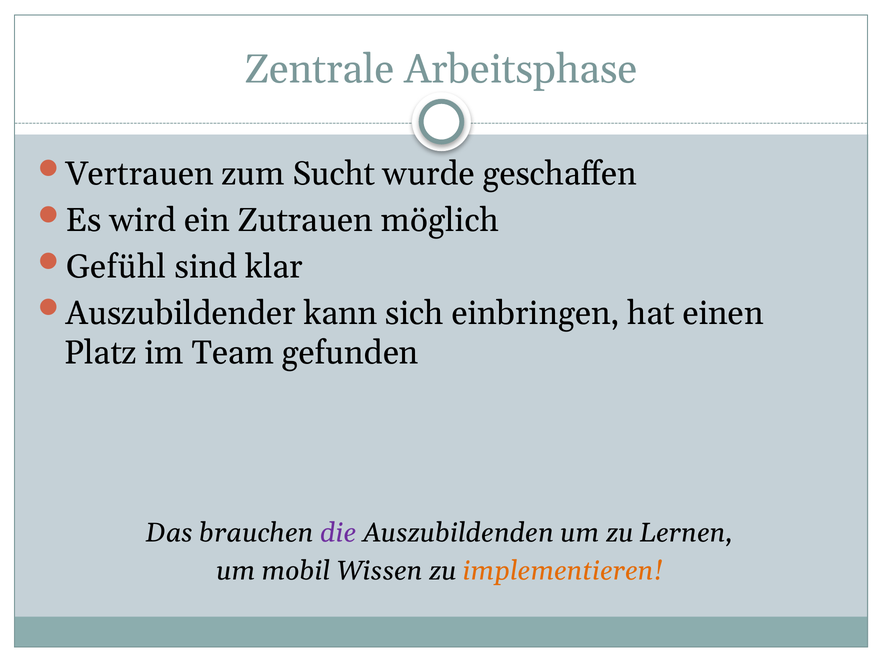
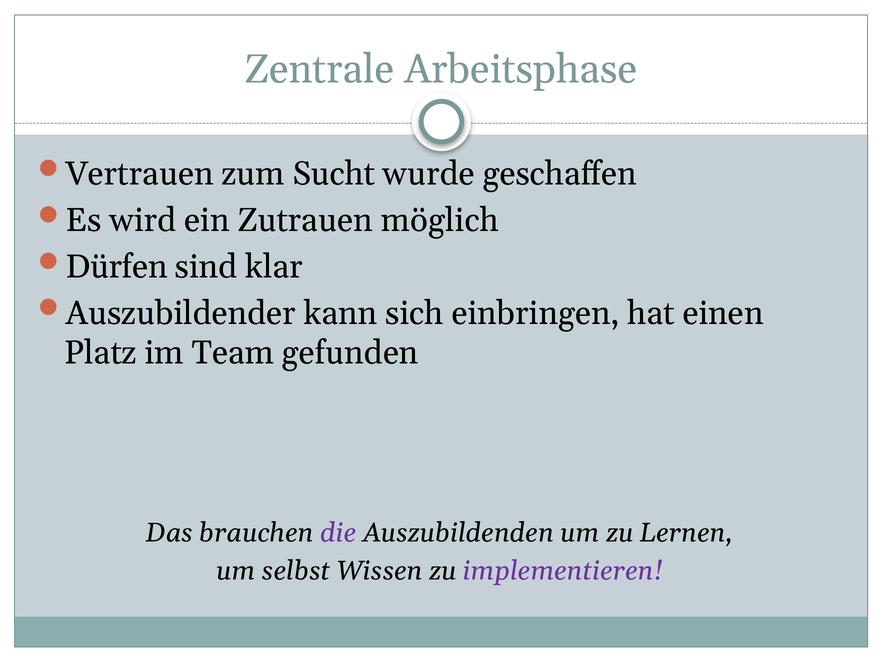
Gefühl: Gefühl -> Dürfen
mobil: mobil -> selbst
implementieren colour: orange -> purple
